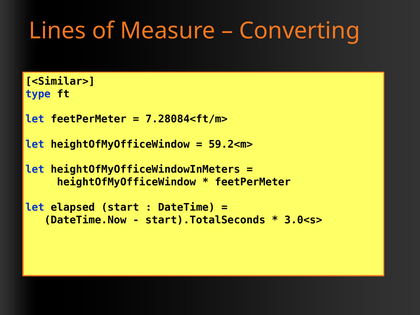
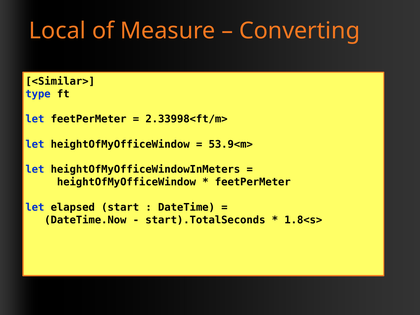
Lines: Lines -> Local
7.28084<ft/m>: 7.28084<ft/m> -> 2.33998<ft/m>
59.2<m>: 59.2<m> -> 53.9<m>
3.0<s>: 3.0<s> -> 1.8<s>
